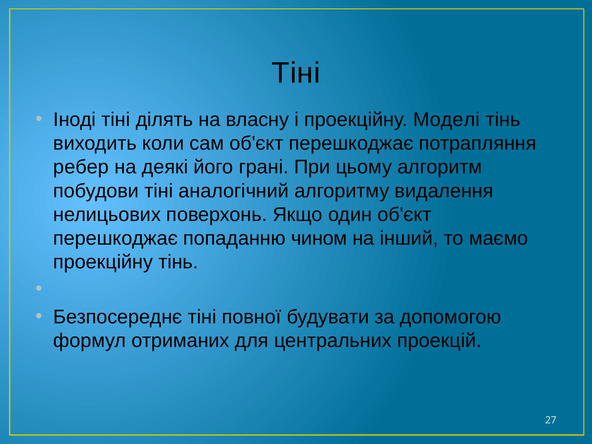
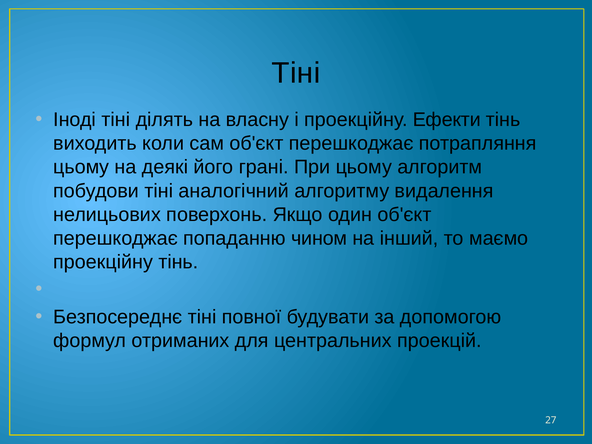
Моделі: Моделі -> Ефекти
ребер at (81, 167): ребер -> цьому
